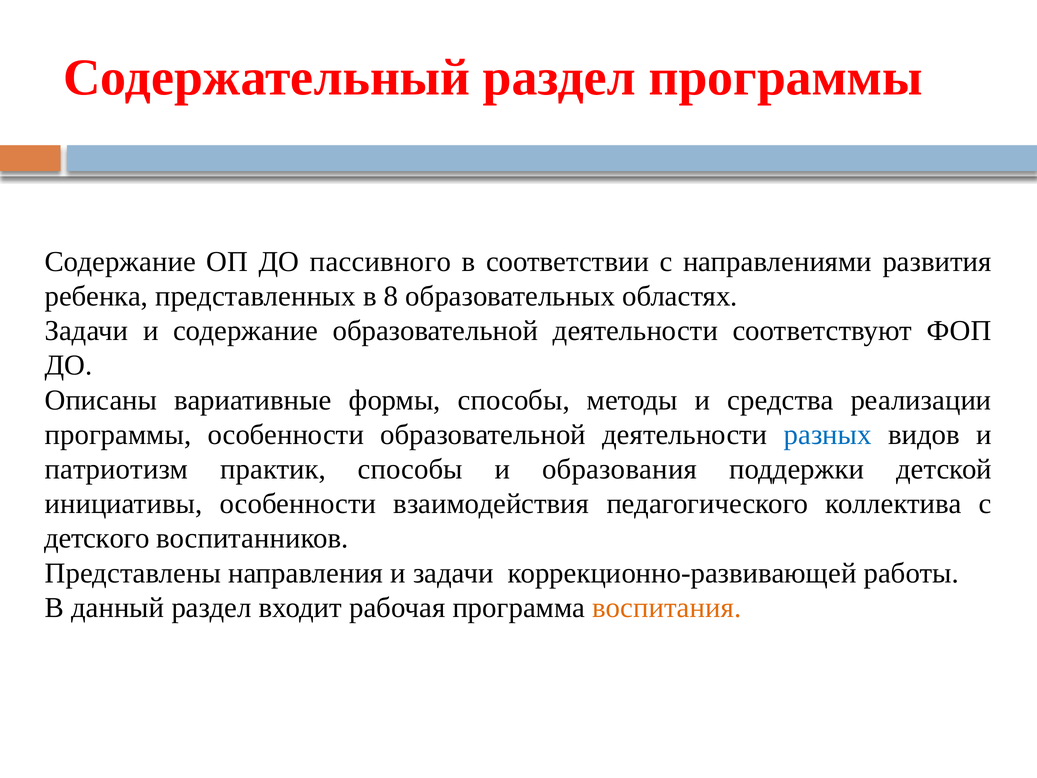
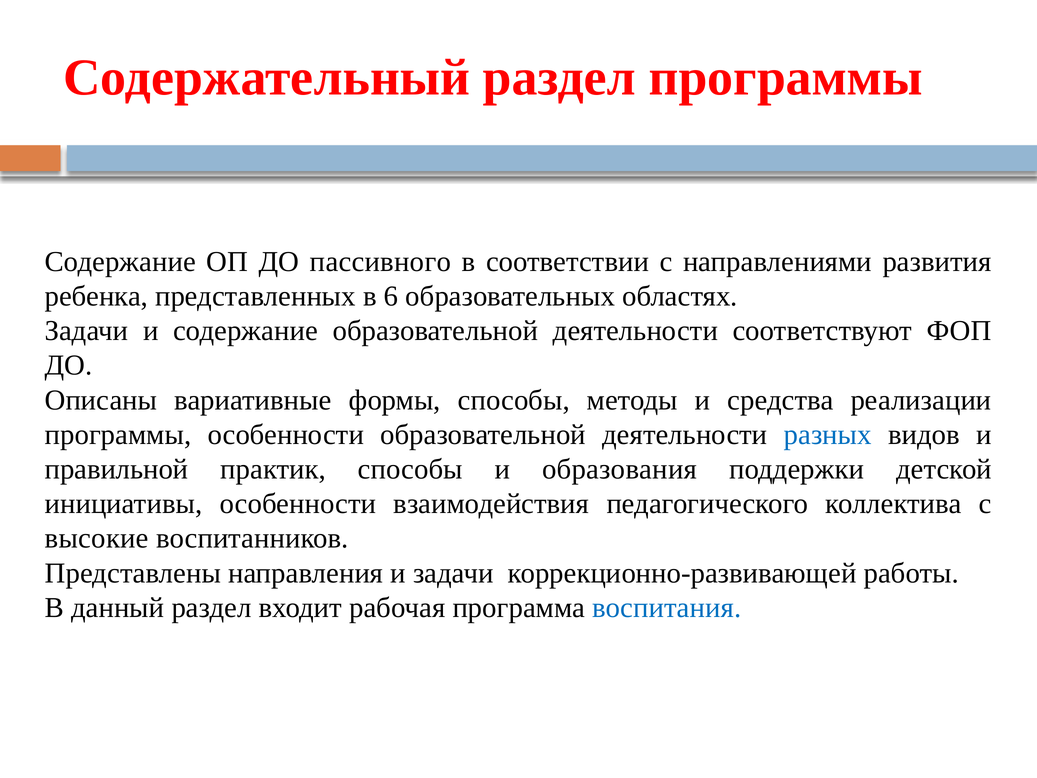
8: 8 -> 6
патриотизм: патриотизм -> правильной
детского: детского -> высокие
воспитания colour: orange -> blue
